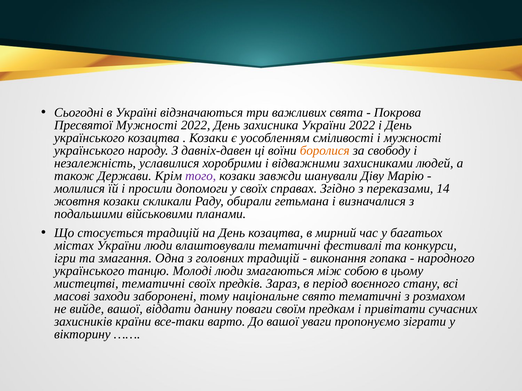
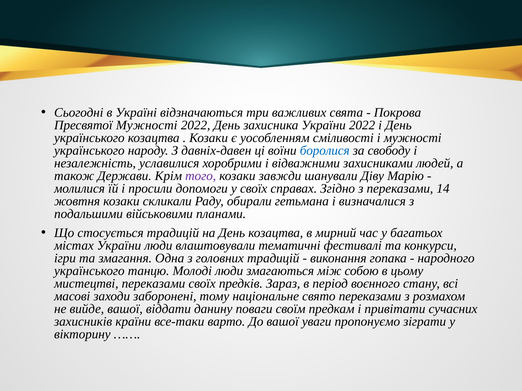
боролися colour: orange -> blue
мистецтві тематичні: тематичні -> переказами
свято тематичні: тематичні -> переказами
